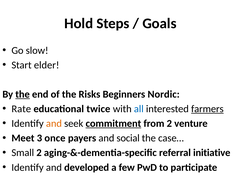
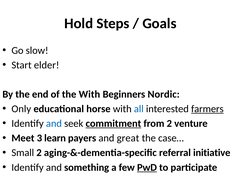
the at (23, 94) underline: present -> none
the Risks: Risks -> With
Rate: Rate -> Only
twice: twice -> horse
and at (54, 123) colour: orange -> blue
once: once -> learn
social: social -> great
developed: developed -> something
PwD underline: none -> present
